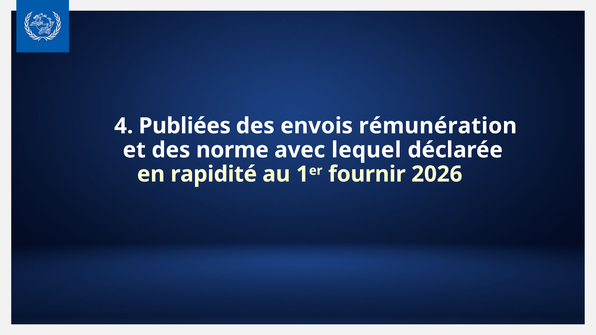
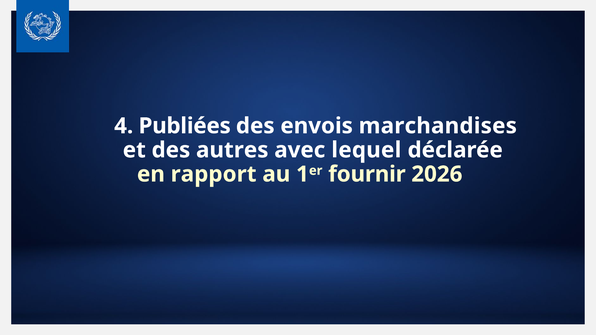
rémunération: rémunération -> marchandises
norme: norme -> autres
rapidité: rapidité -> rapport
